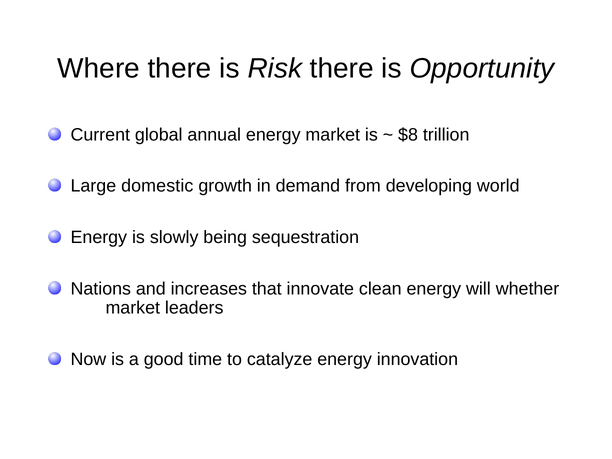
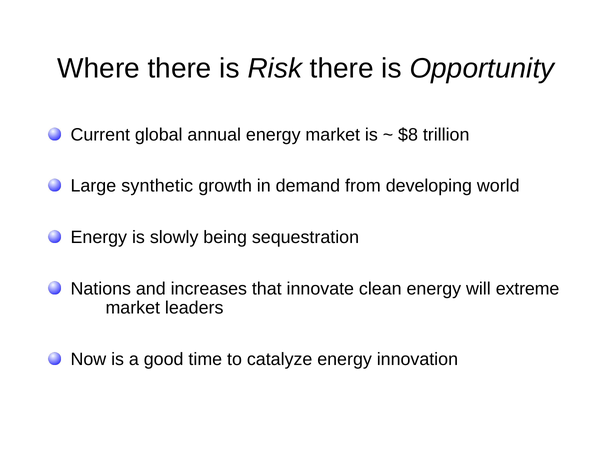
domestic: domestic -> synthetic
whether: whether -> extreme
